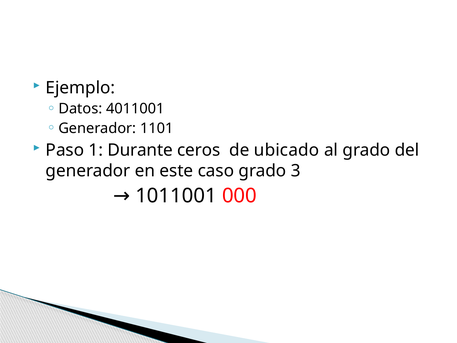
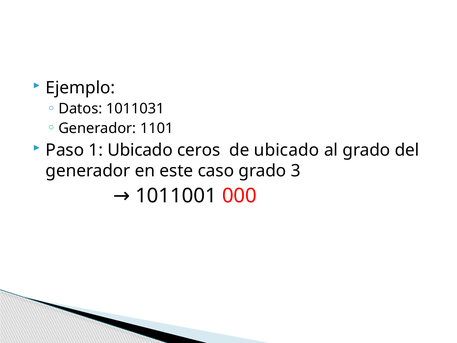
4011001: 4011001 -> 1011031
1 Durante: Durante -> Ubicado
